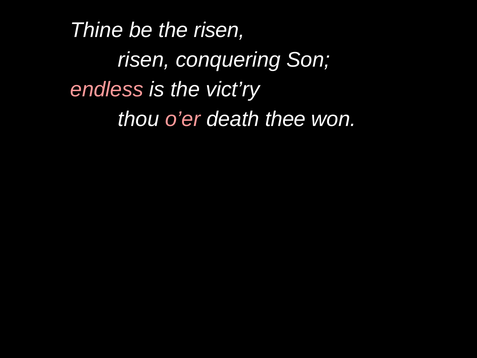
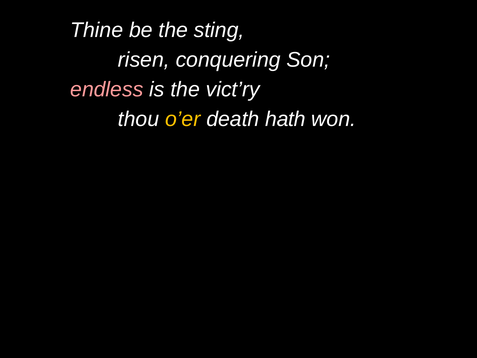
the risen: risen -> sting
o’er colour: pink -> yellow
thee: thee -> hath
